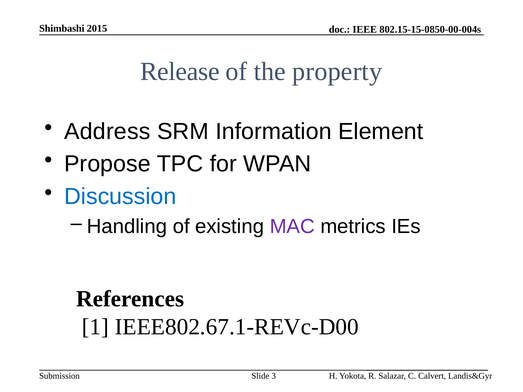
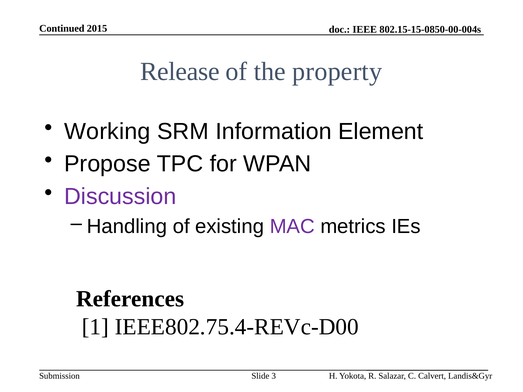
Shimbashi: Shimbashi -> Continued
Address: Address -> Working
Discussion colour: blue -> purple
IEEE802.67.1-REVc-D00: IEEE802.67.1-REVc-D00 -> IEEE802.75.4-REVc-D00
